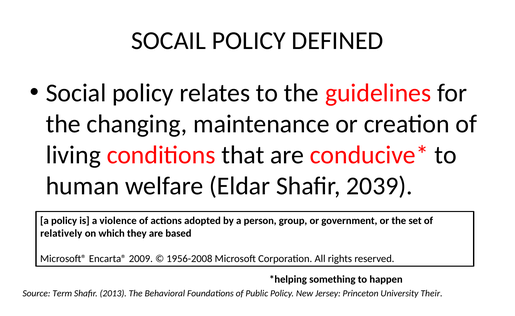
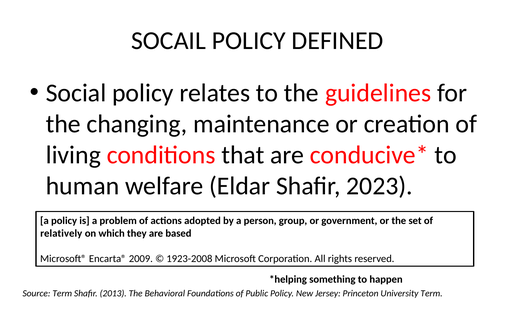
2039: 2039 -> 2023
violence: violence -> problem
1956-2008: 1956-2008 -> 1923-2008
University Their: Their -> Term
